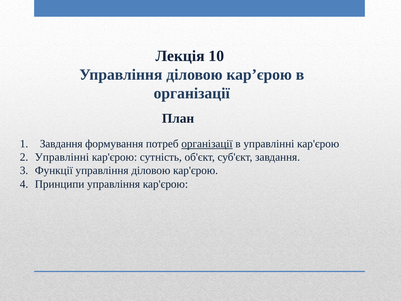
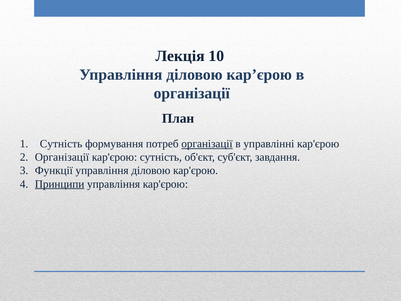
Завдання at (61, 144): Завдання -> Сутність
Управлінні at (62, 157): Управлінні -> Організації
Принципи underline: none -> present
